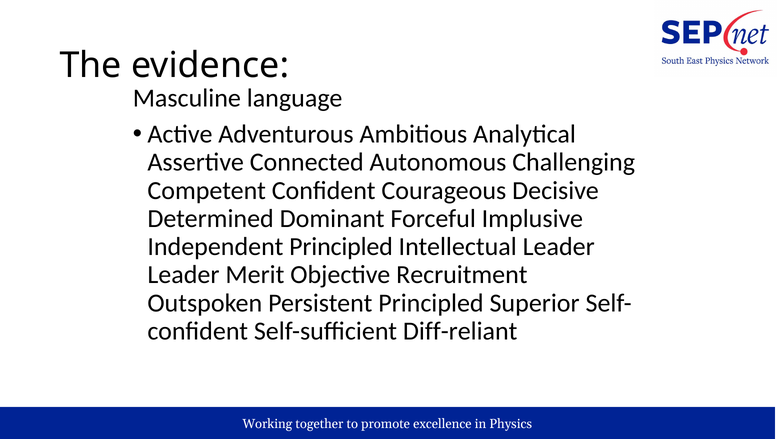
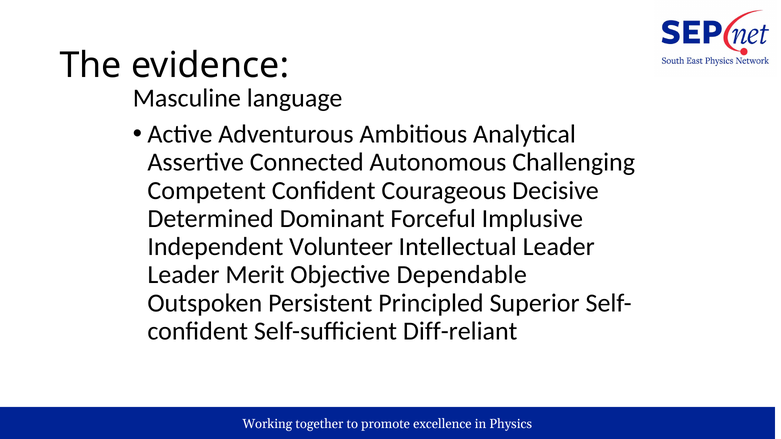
Independent Principled: Principled -> Volunteer
Recruitment: Recruitment -> Dependable
